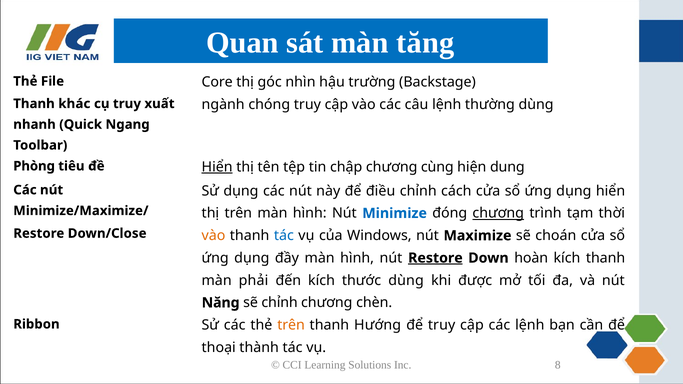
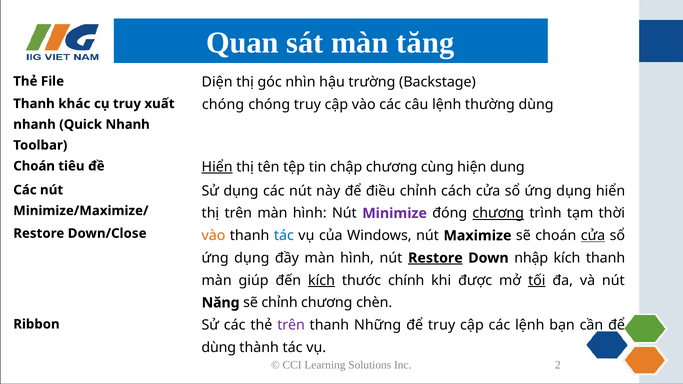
Core: Core -> Diện
ngành at (223, 105): ngành -> chóng
Ngang at (128, 125): Ngang -> Nhanh
Phòng at (34, 166): Phòng -> Choán
Minimize colour: blue -> purple
cửa at (593, 236) underline: none -> present
hoàn: hoàn -> nhập
phải: phải -> giúp
kích at (322, 280) underline: none -> present
thước dùng: dùng -> chính
tối underline: none -> present
trên at (291, 325) colour: orange -> purple
Hướng: Hướng -> Những
thoại at (219, 348): thoại -> dùng
8: 8 -> 2
